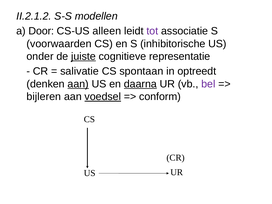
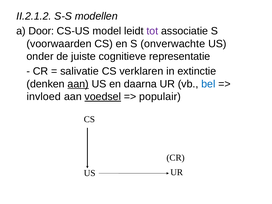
alleen: alleen -> model
inhibitorische: inhibitorische -> onverwachte
juiste underline: present -> none
spontaan: spontaan -> verklaren
optreedt: optreedt -> extinctie
daarna underline: present -> none
bel colour: purple -> blue
bijleren: bijleren -> invloed
conform: conform -> populair
